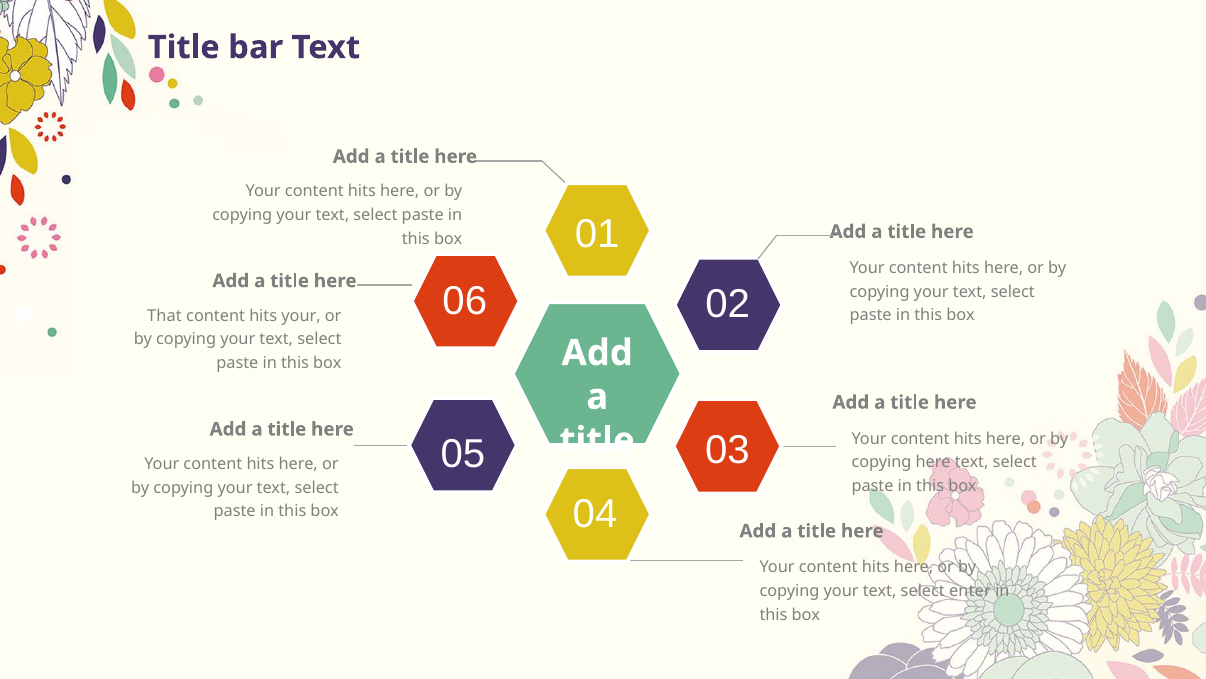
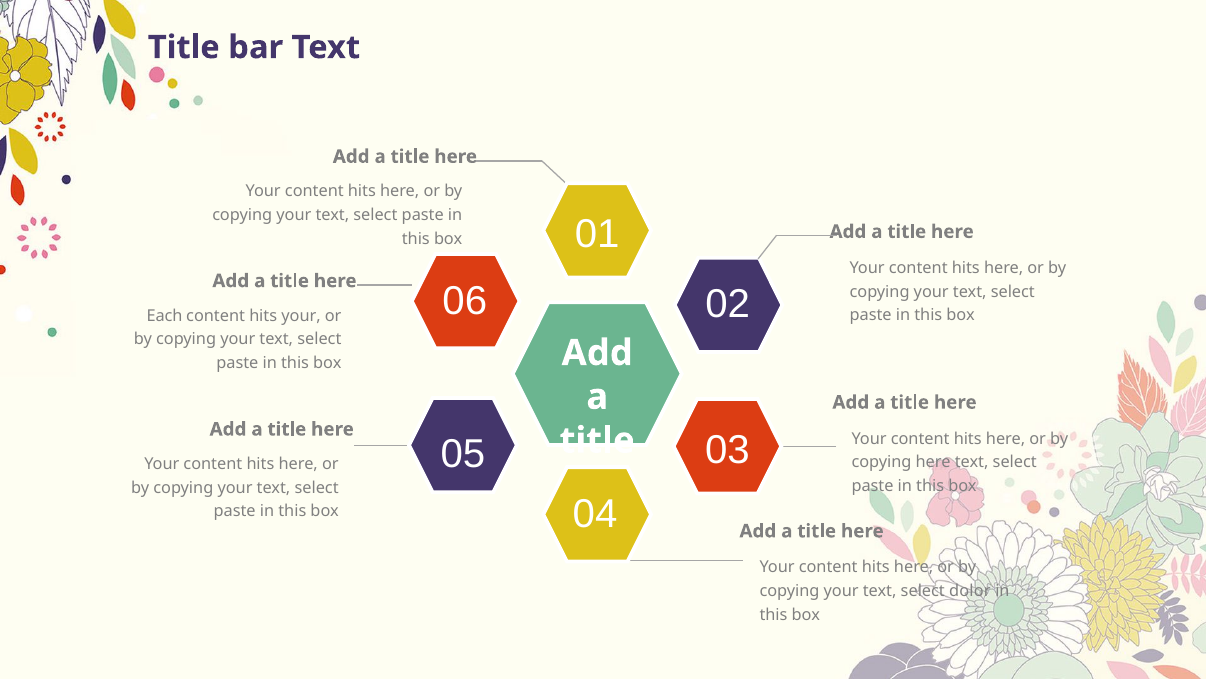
That: That -> Each
enter: enter -> dolor
